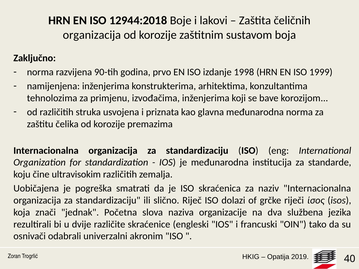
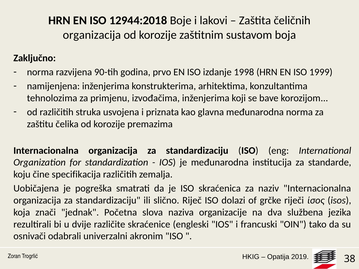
ultravisokim: ultravisokim -> specifikacija
40: 40 -> 38
